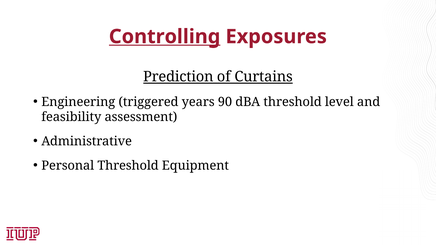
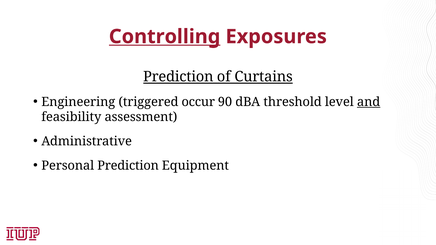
years: years -> occur
and underline: none -> present
Personal Threshold: Threshold -> Prediction
